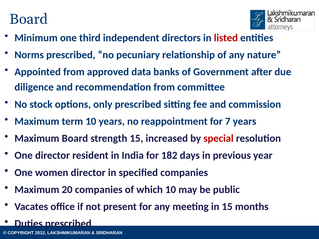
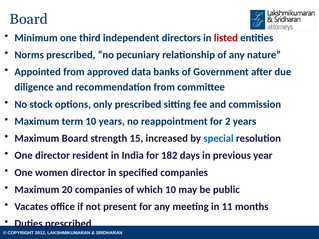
7: 7 -> 2
special colour: red -> blue
in 15: 15 -> 11
